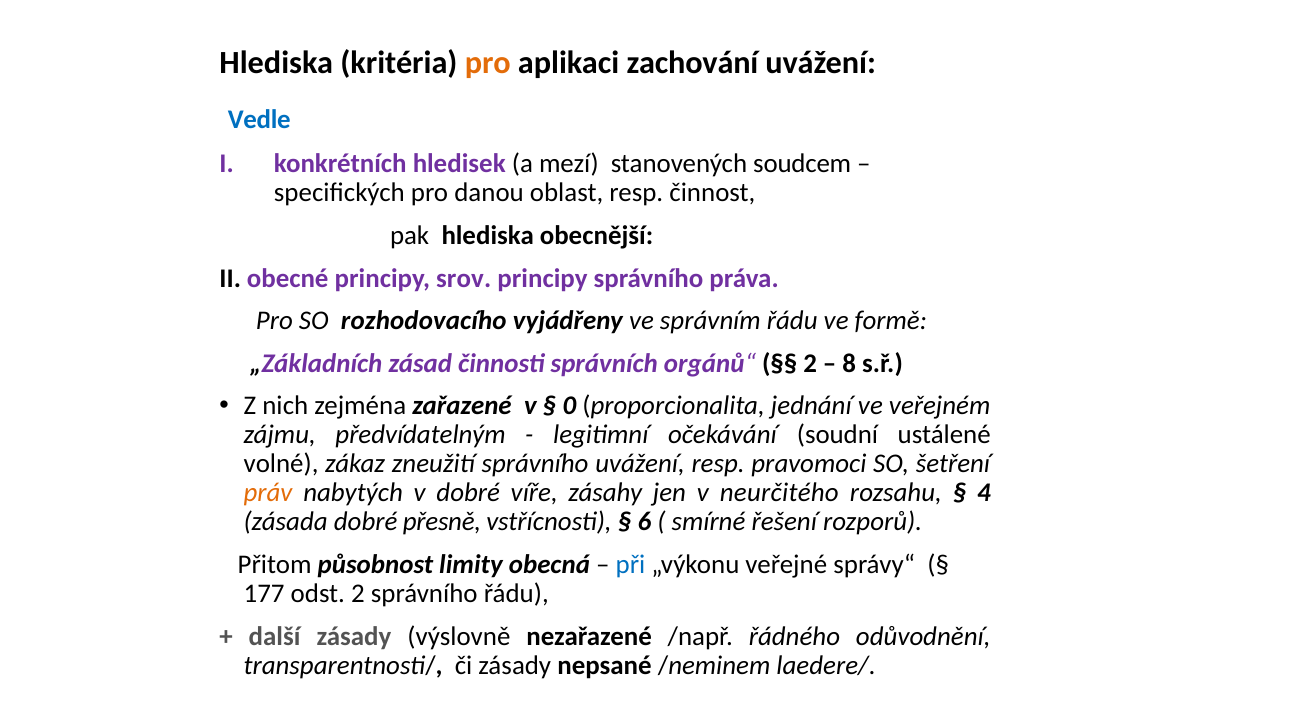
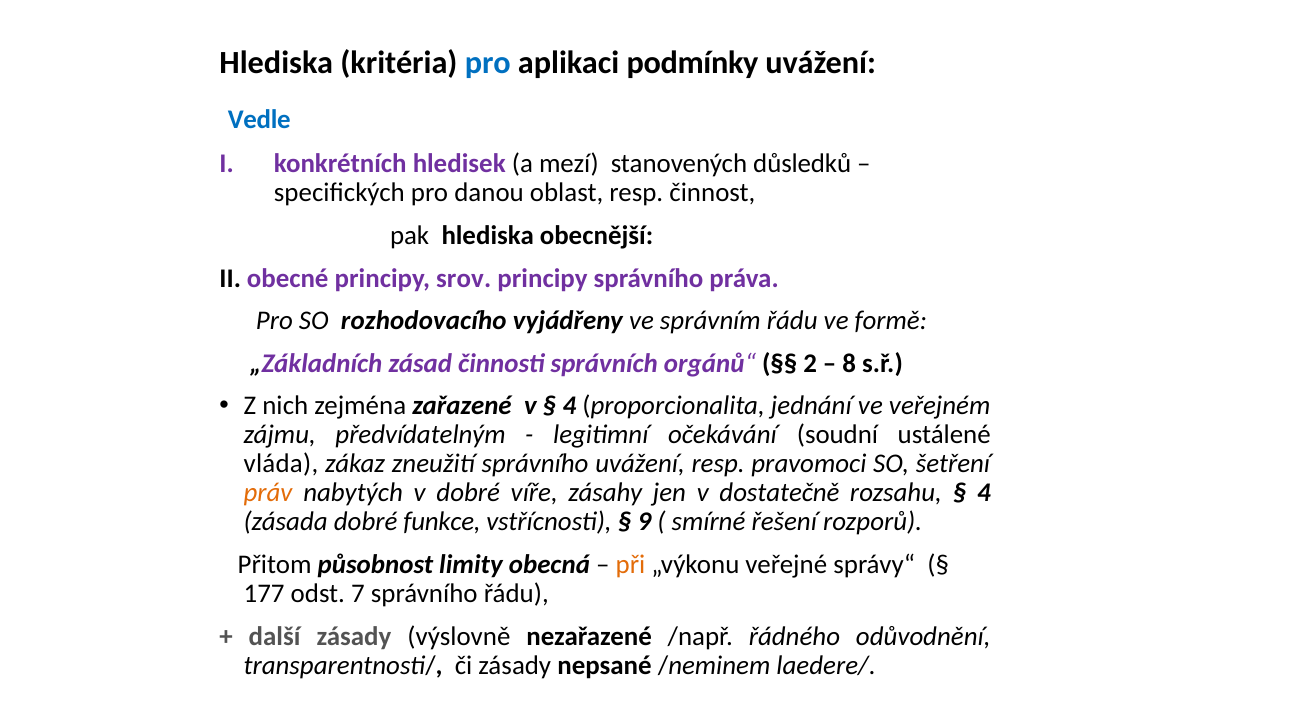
pro at (488, 63) colour: orange -> blue
zachování: zachování -> podmínky
soudcem: soudcem -> důsledků
0 at (569, 406): 0 -> 4
volné: volné -> vláda
neurčitého: neurčitého -> dostatečně
přesně: přesně -> funkce
6: 6 -> 9
při colour: blue -> orange
odst 2: 2 -> 7
